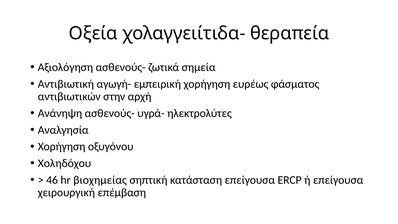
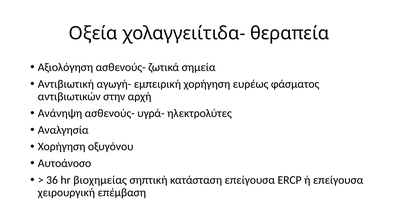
Χοληδόχου: Χοληδόχου -> Αυτοάνοσο
46: 46 -> 36
